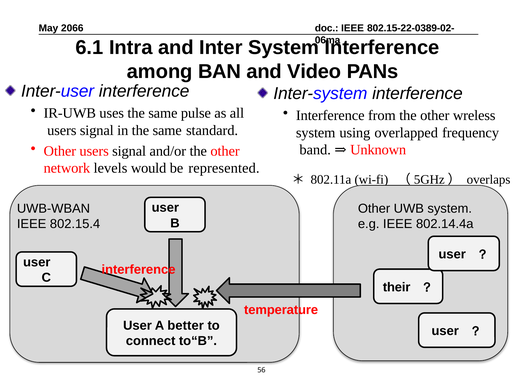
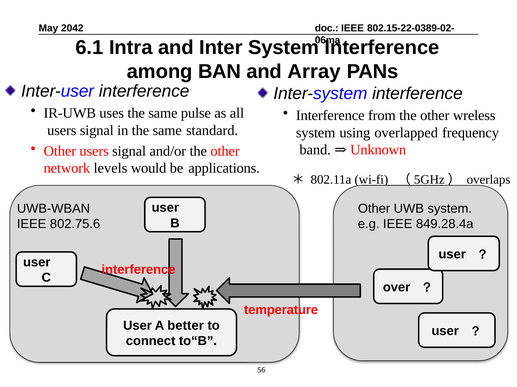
2066: 2066 -> 2042
Video: Video -> Array
represented: represented -> applications
802.15.4: 802.15.4 -> 802.75.6
802.14.4a: 802.14.4a -> 849.28.4a
their: their -> over
